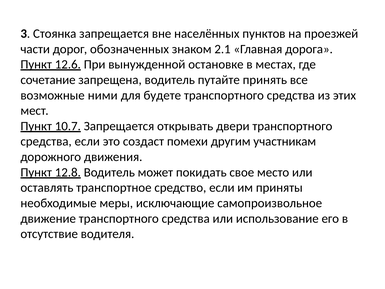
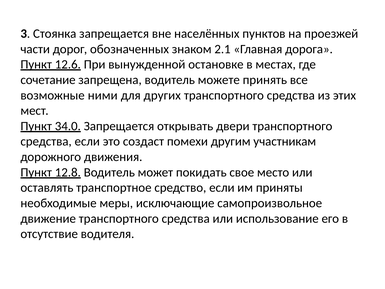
путайте: путайте -> можете
будете: будете -> других
10.7: 10.7 -> 34.0
